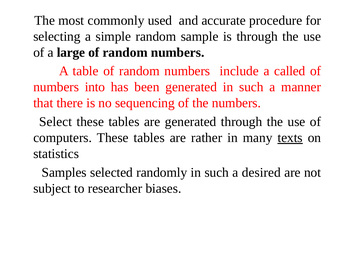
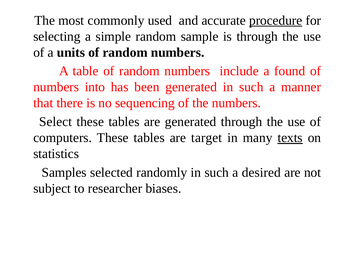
procedure underline: none -> present
large: large -> units
called: called -> found
rather: rather -> target
